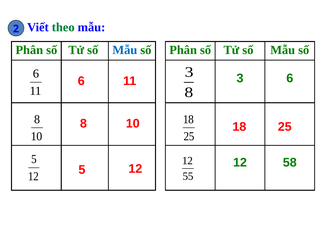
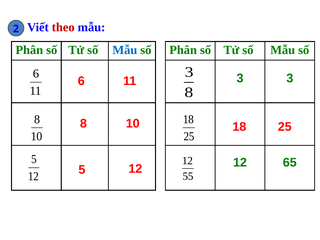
theo colour: green -> red
3 6: 6 -> 3
58: 58 -> 65
